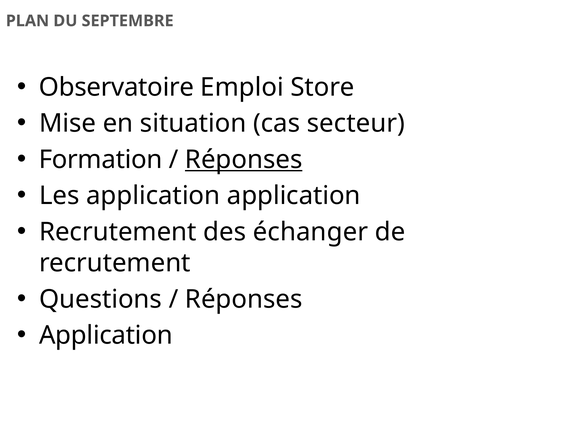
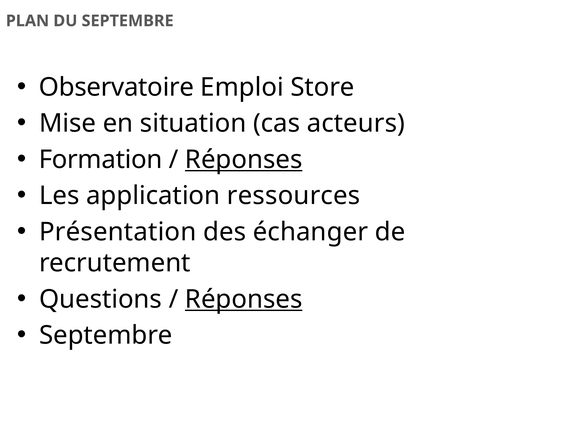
secteur: secteur -> acteurs
application application: application -> ressources
Recrutement at (118, 232): Recrutement -> Présentation
Réponses at (244, 299) underline: none -> present
Application at (106, 335): Application -> Septembre
